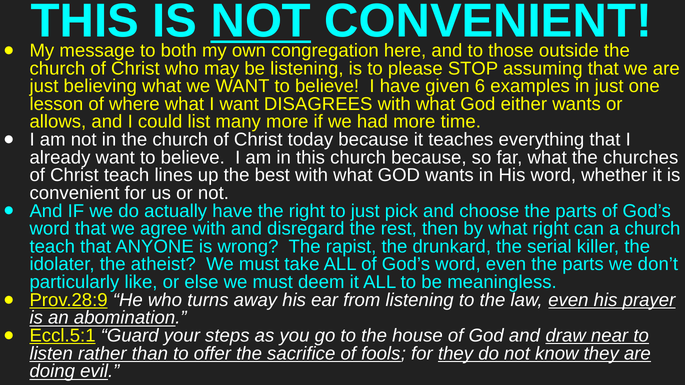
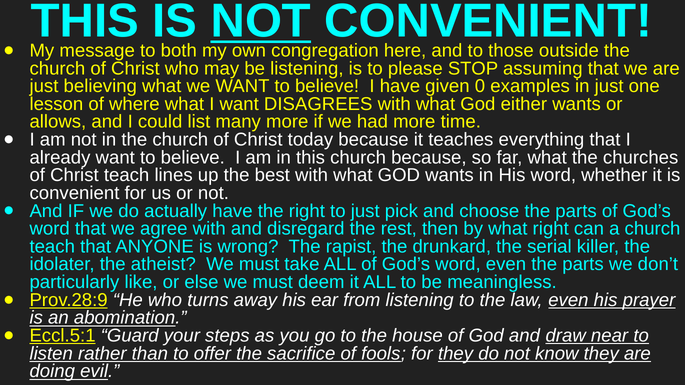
6: 6 -> 0
